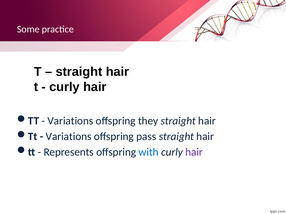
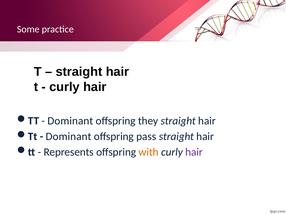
Variations at (70, 121): Variations -> Dominant
Variations at (69, 137): Variations -> Dominant
with colour: blue -> orange
